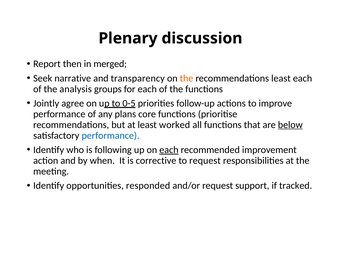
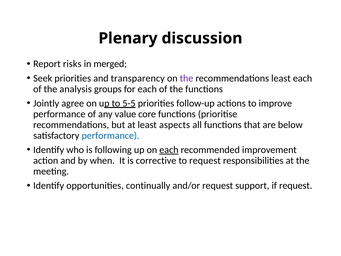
then: then -> risks
Seek narrative: narrative -> priorities
the at (187, 78) colour: orange -> purple
0-5: 0-5 -> 5-5
plans: plans -> value
worked: worked -> aspects
below underline: present -> none
responded: responded -> continually
if tracked: tracked -> request
